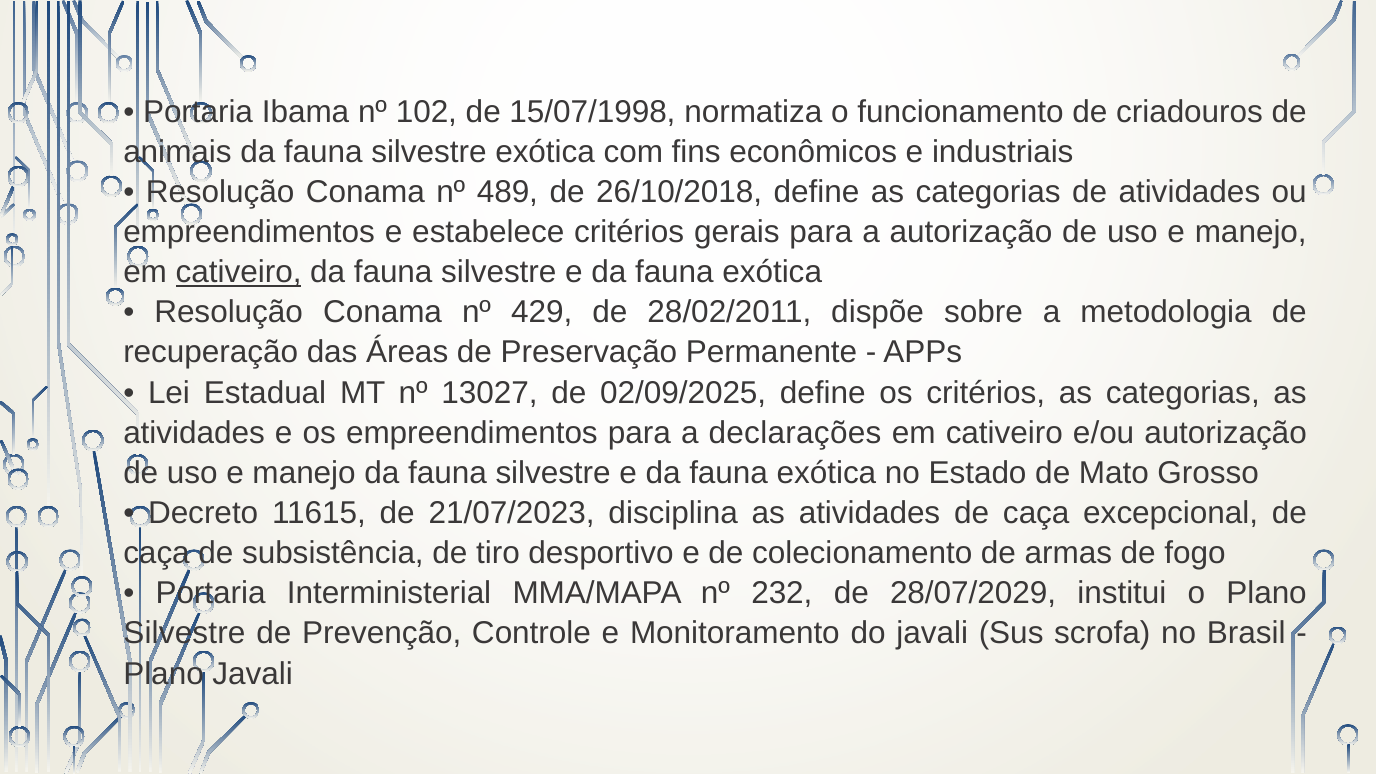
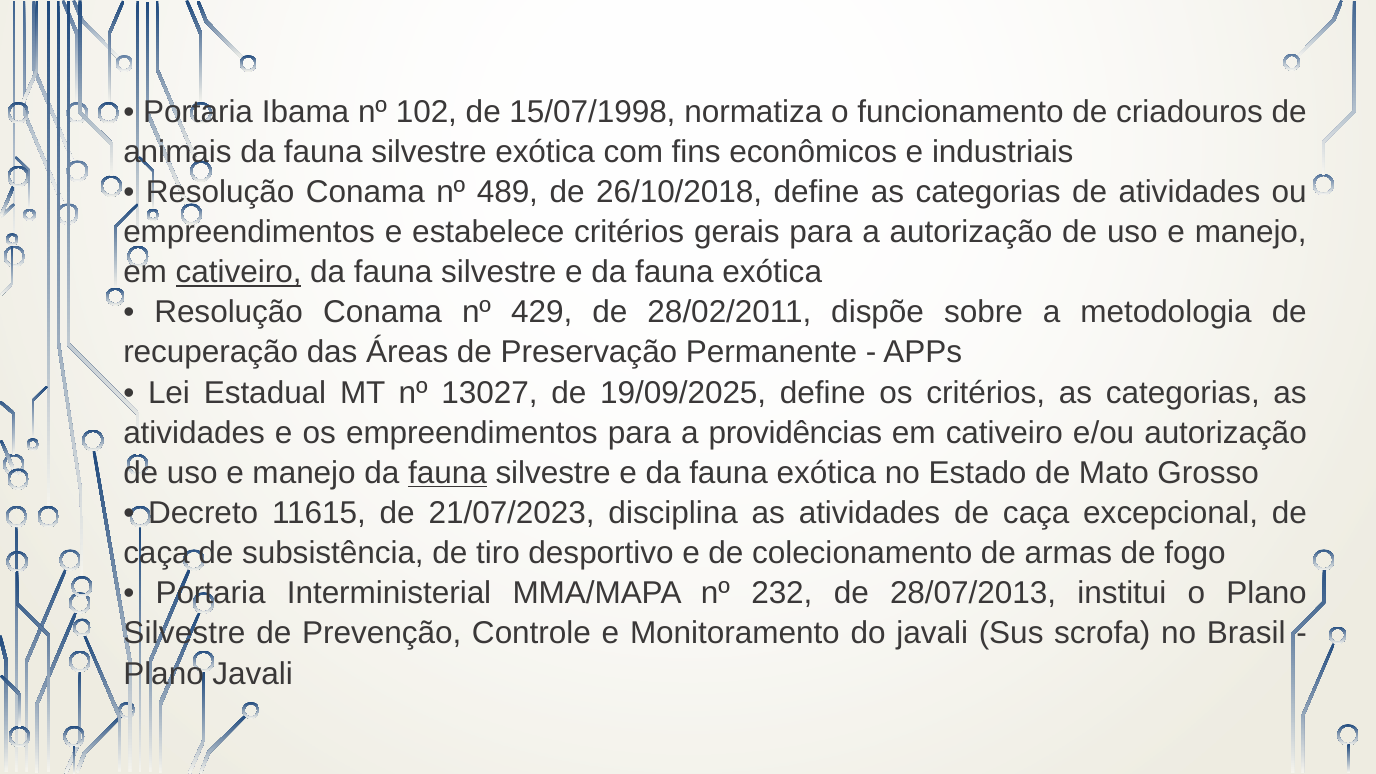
02/09/2025: 02/09/2025 -> 19/09/2025
declarações: declarações -> providências
fauna at (447, 473) underline: none -> present
28/07/2029: 28/07/2029 -> 28/07/2013
